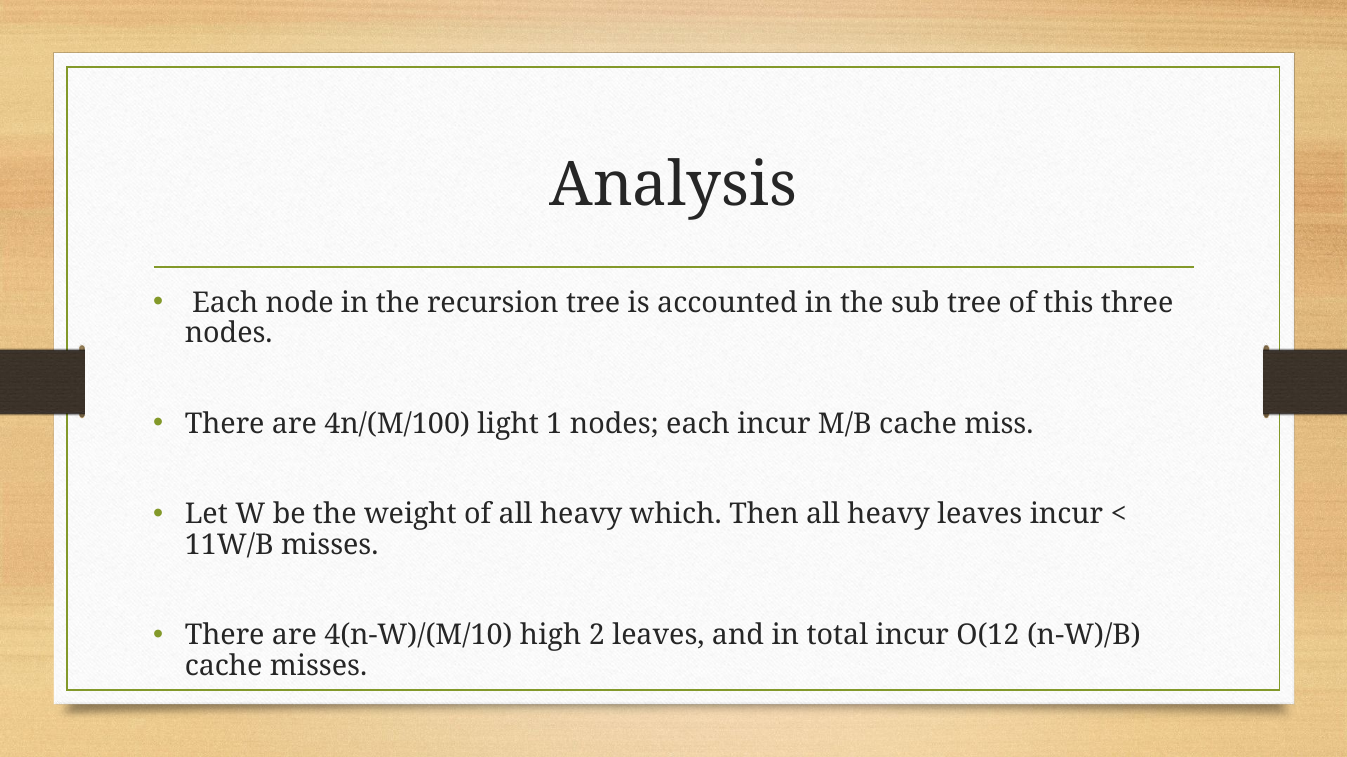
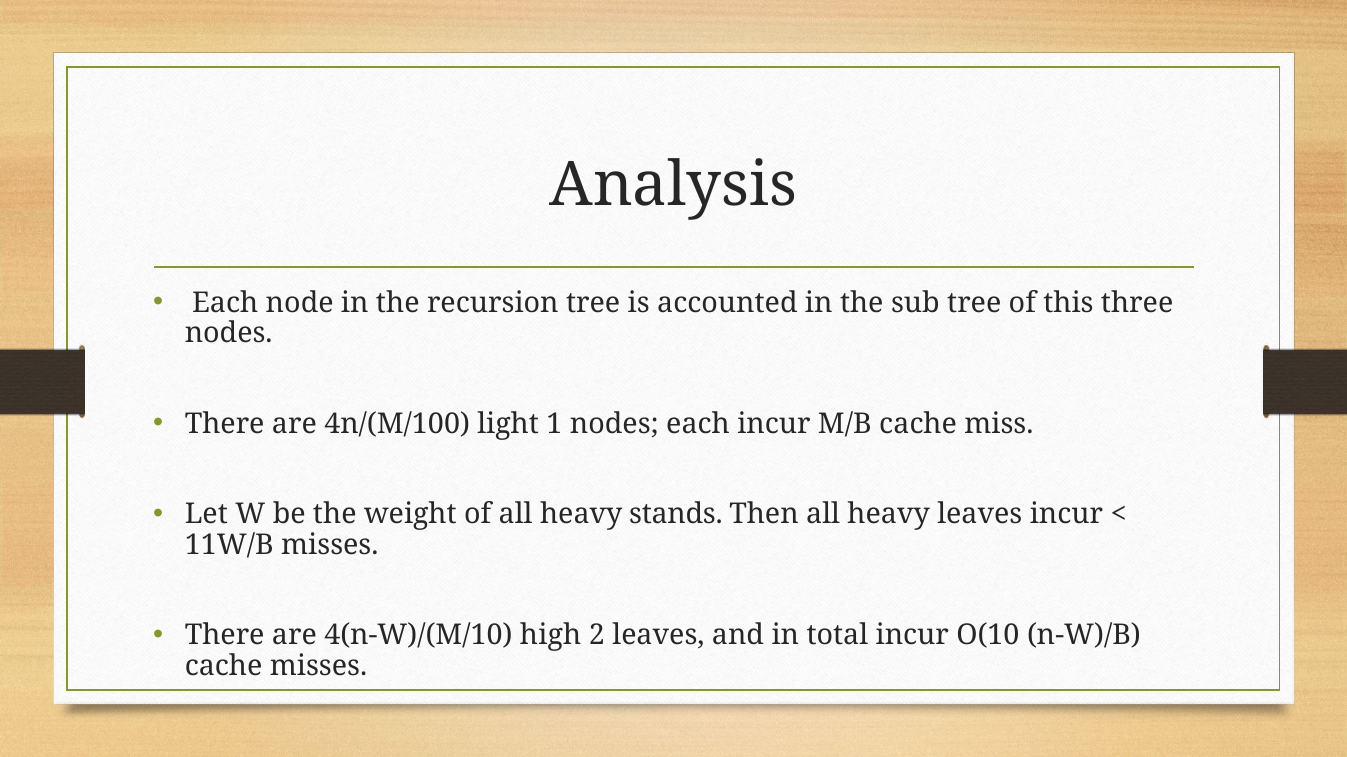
which: which -> stands
O(12: O(12 -> O(10
